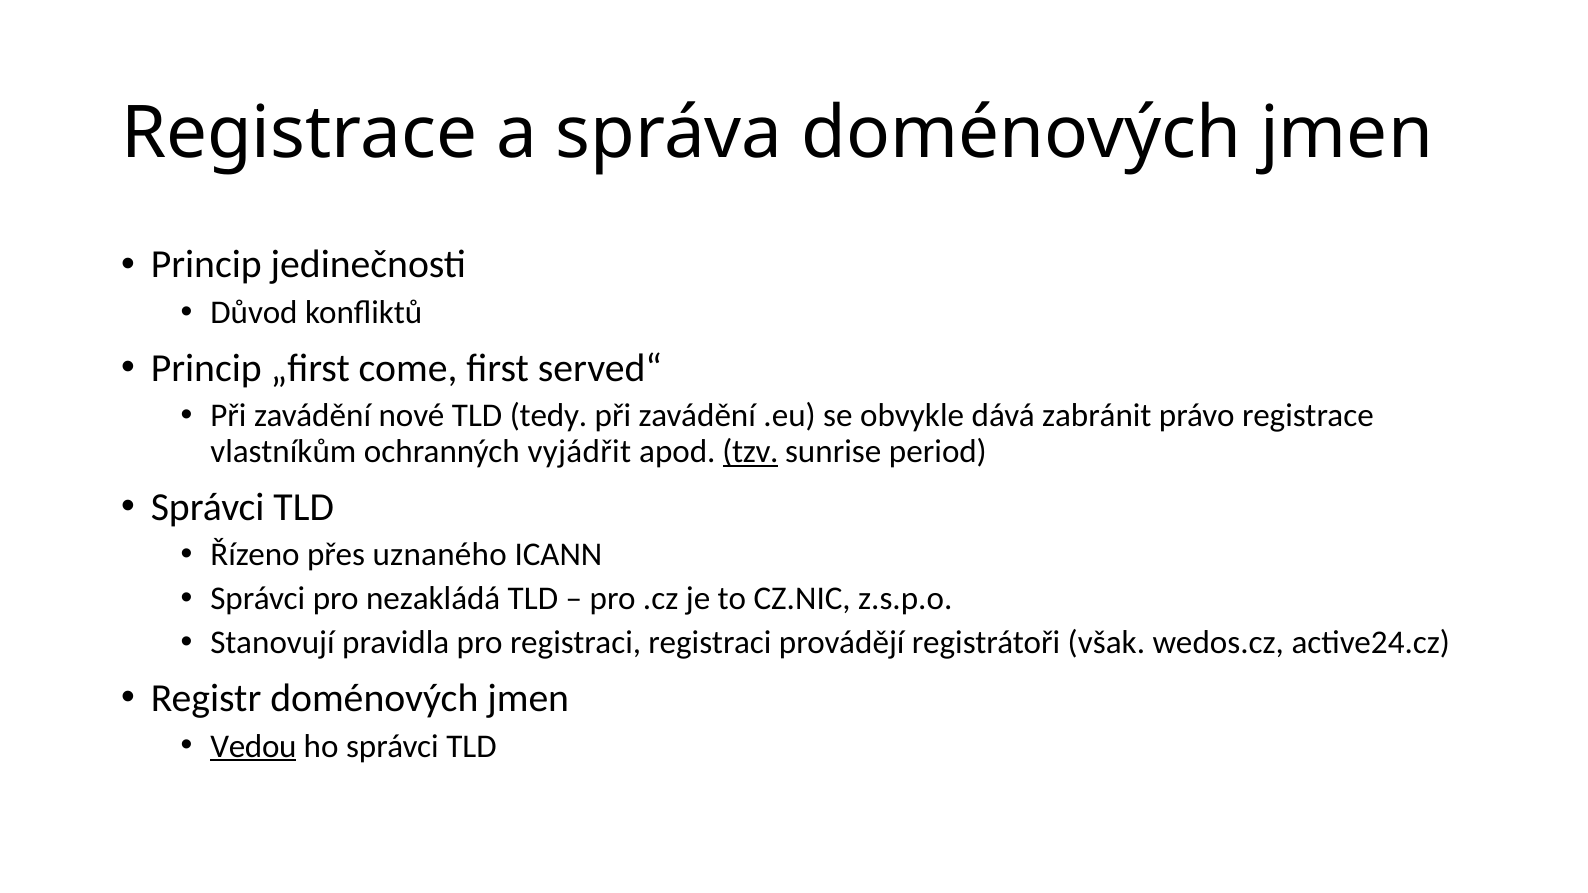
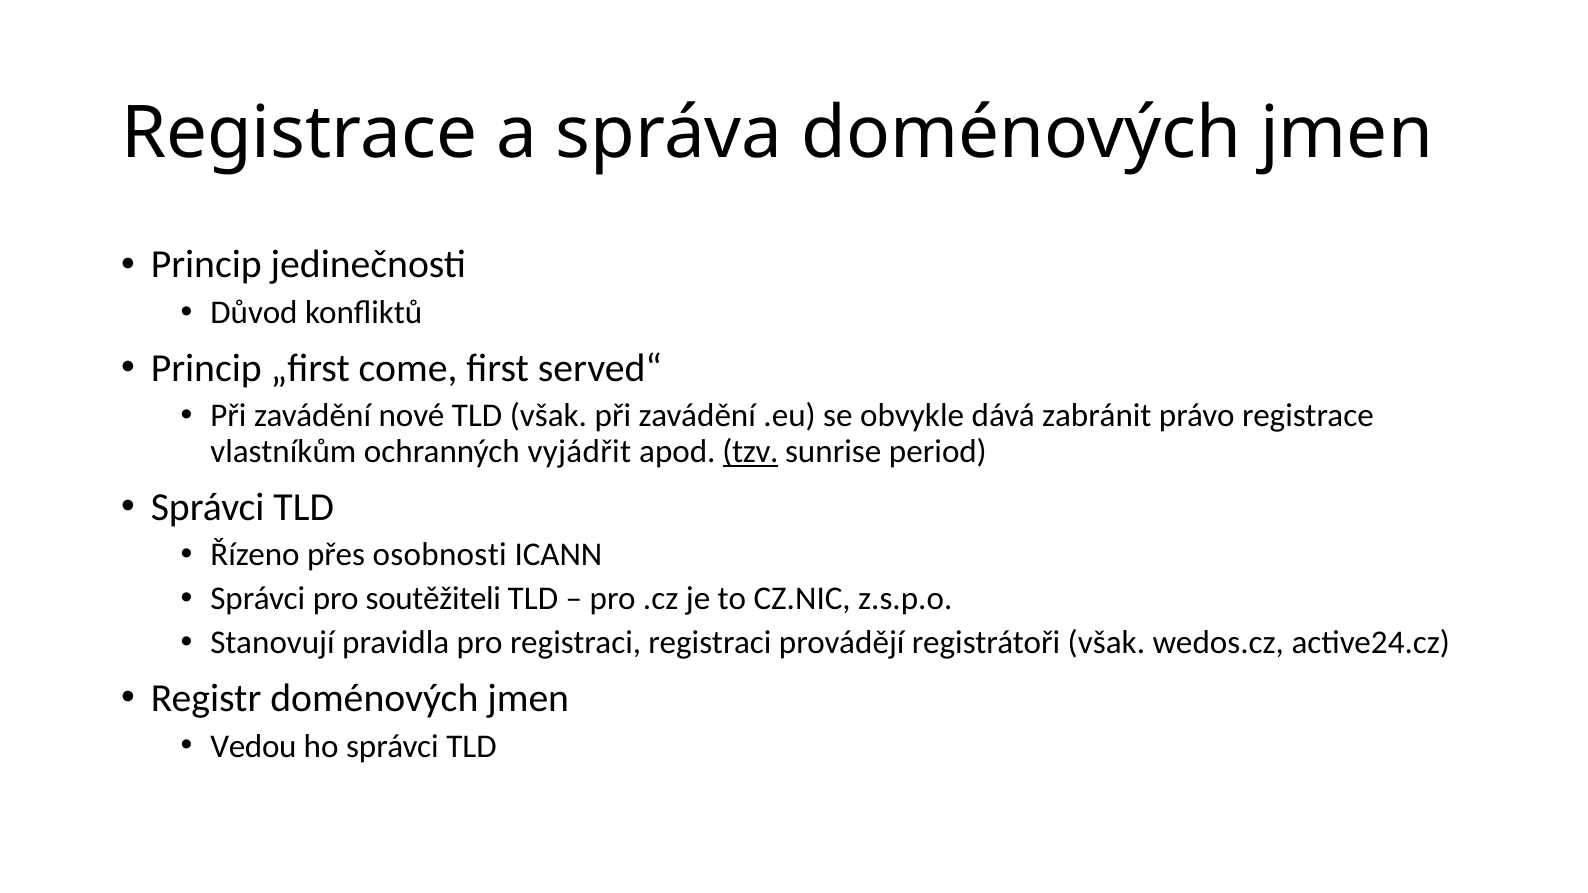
TLD tedy: tedy -> však
uznaného: uznaného -> osobnosti
nezakládá: nezakládá -> soutěžiteli
Vedou underline: present -> none
